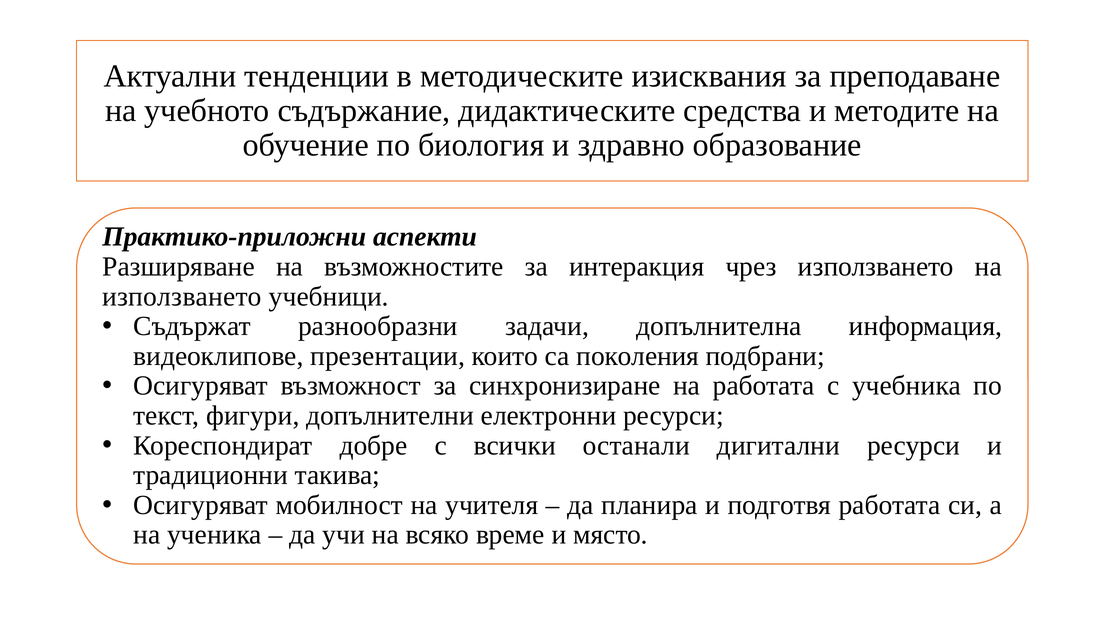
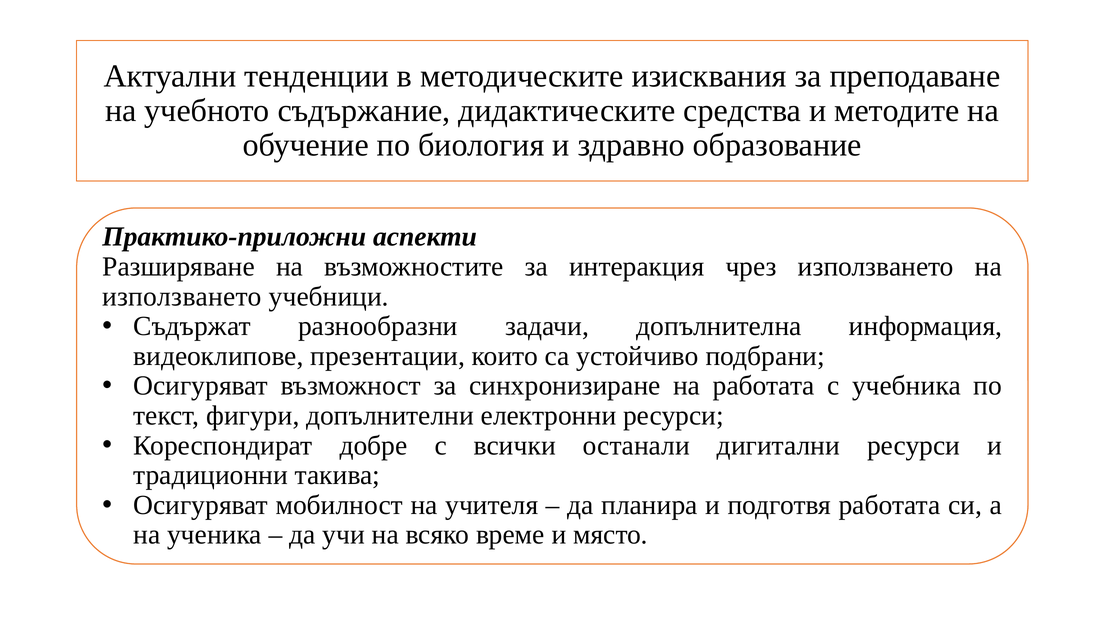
поколения: поколения -> устойчиво
